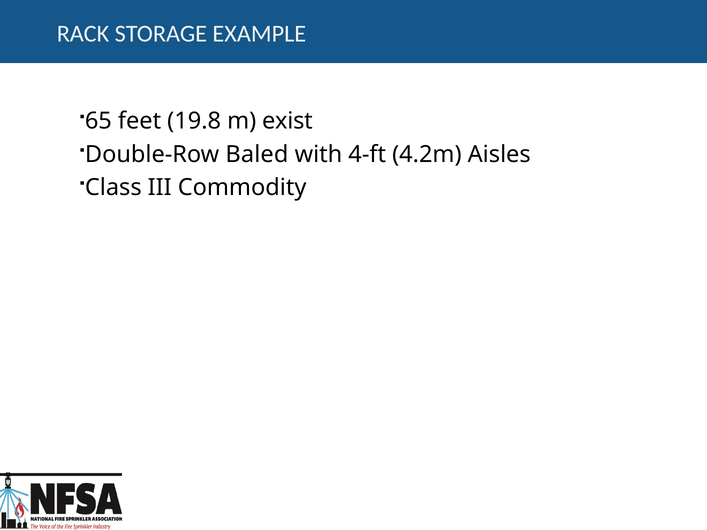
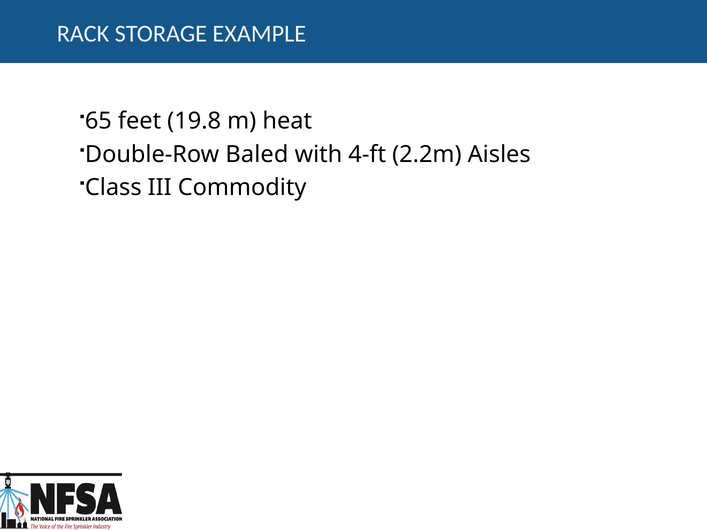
exist: exist -> heat
4.2m: 4.2m -> 2.2m
